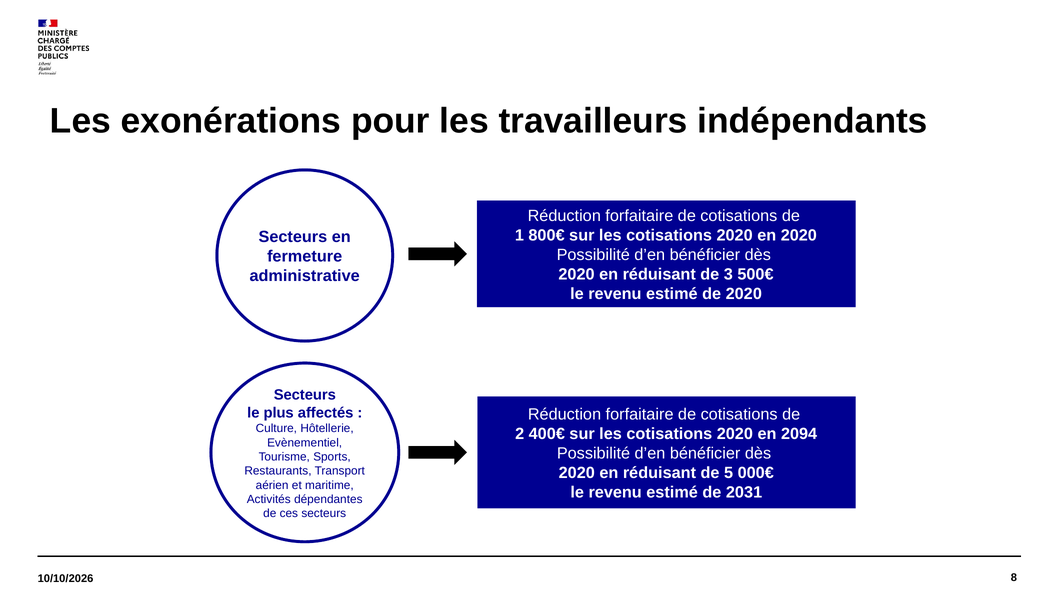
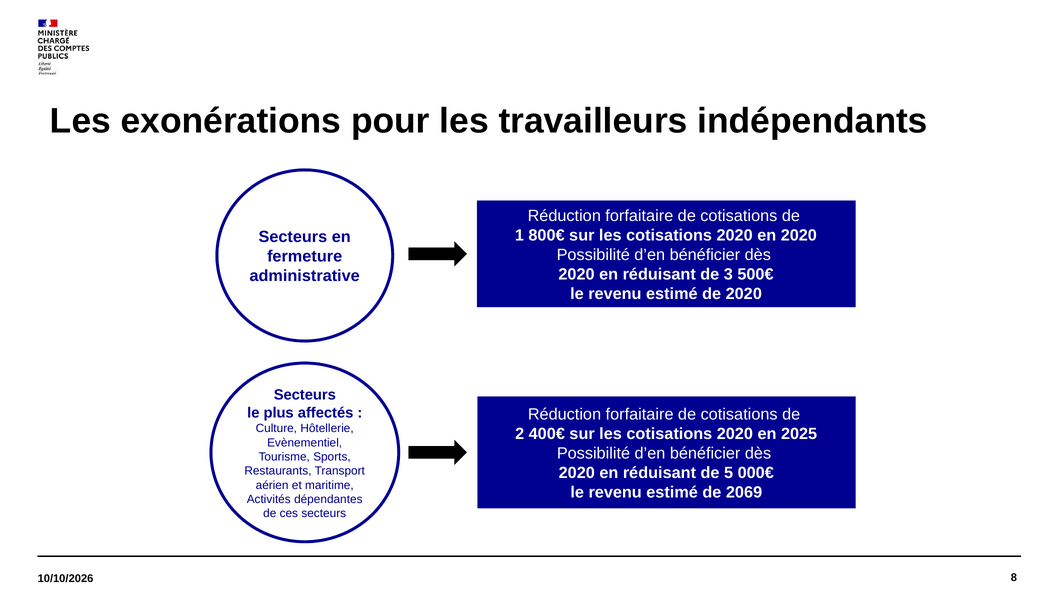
2094: 2094 -> 2025
2031: 2031 -> 2069
